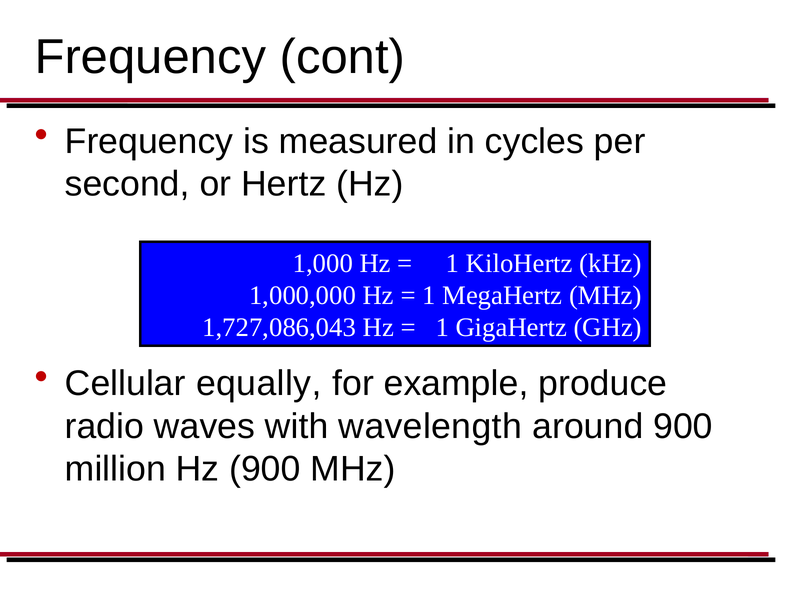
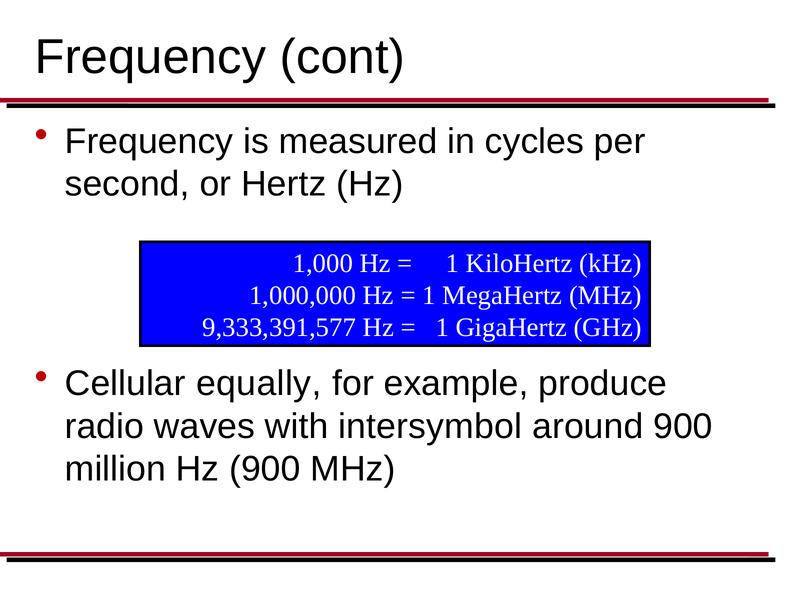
1,727,086,043: 1,727,086,043 -> 9,333,391,577
wavelength: wavelength -> intersymbol
